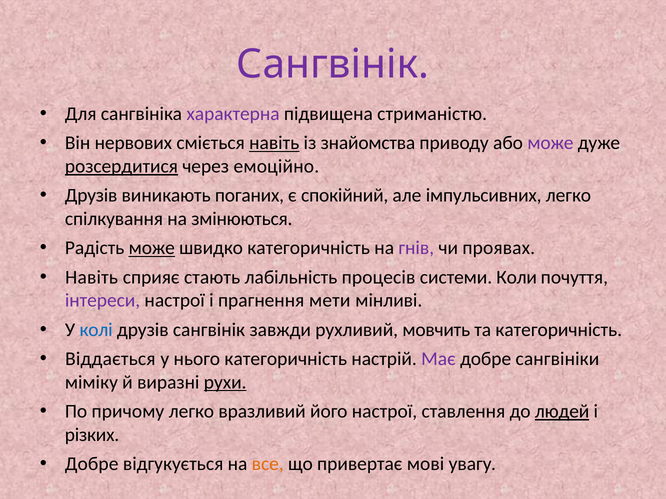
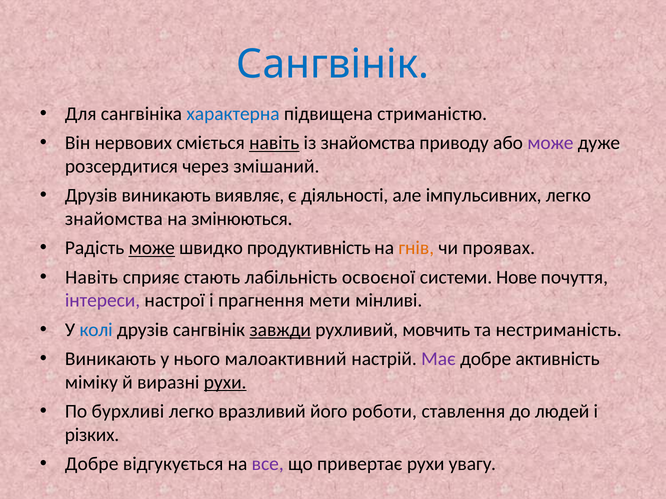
Сангвінік at (333, 64) colour: purple -> blue
характерна colour: purple -> blue
розсердитися underline: present -> none
емоційно: емоційно -> змішаний
поганих: поганих -> виявляє
спокійний: спокійний -> діяльності
спілкування at (114, 219): спілкування -> знайомства
швидко категоричність: категоричність -> продуктивність
гнів colour: purple -> orange
процесів: процесів -> освоєної
Коли: Коли -> Нове
завжди underline: none -> present
та категоричність: категоричність -> нестриманість
Віддається at (110, 359): Віддається -> Виникають
нього категоричність: категоричність -> малоактивний
сангвініки: сангвініки -> активність
причому: причому -> бурхливі
його настрої: настрої -> роботи
людей underline: present -> none
все colour: orange -> purple
привертає мові: мові -> рухи
